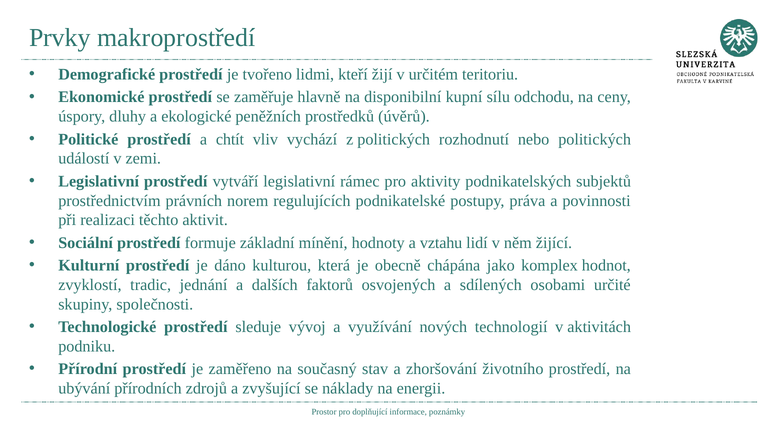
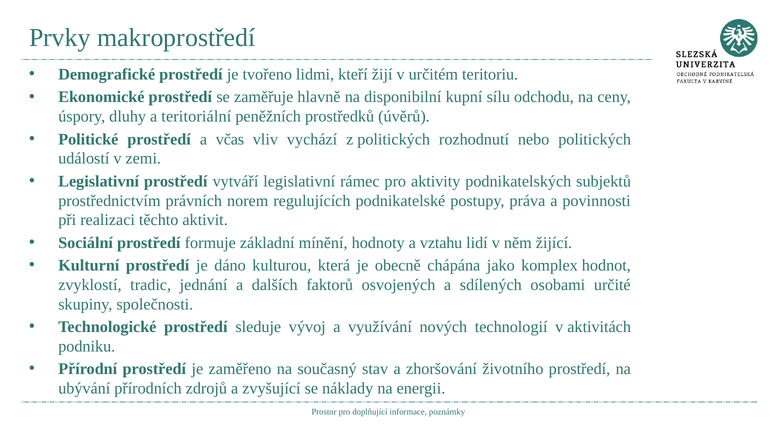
ekologické: ekologické -> teritoriální
chtít: chtít -> včas
